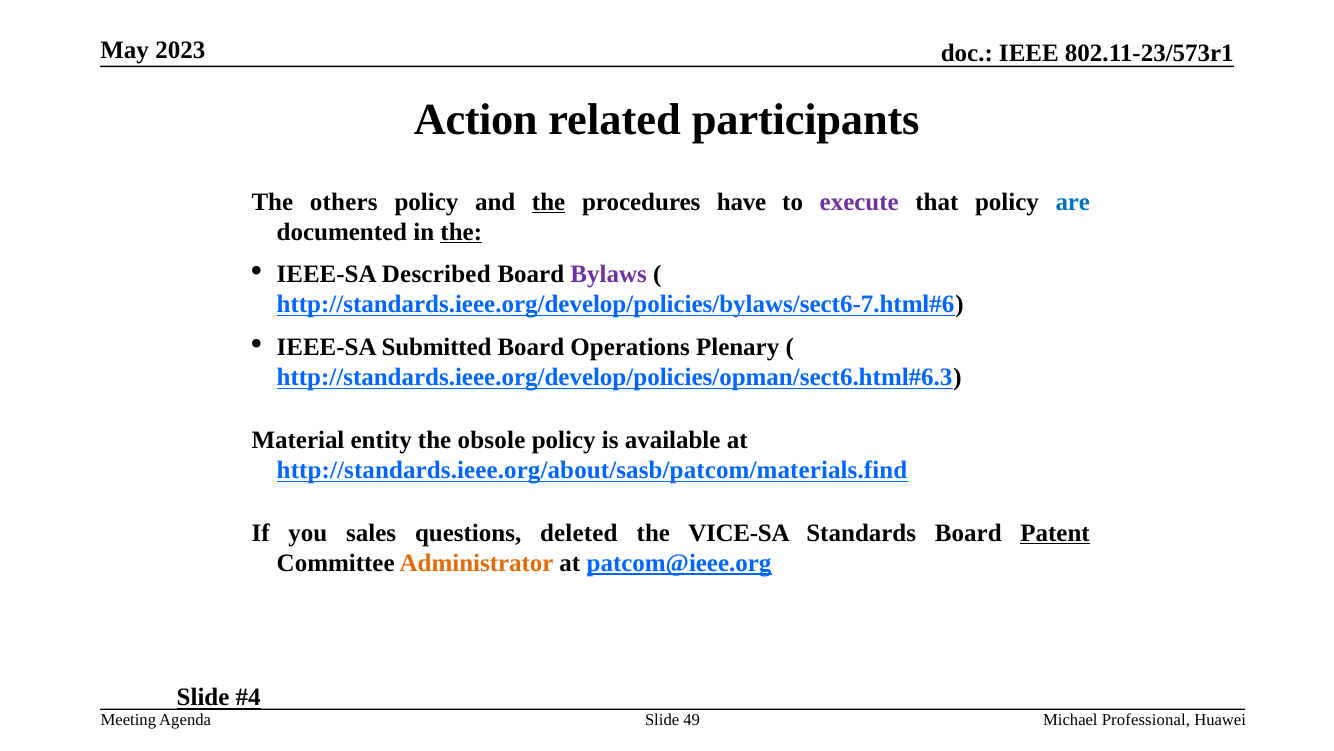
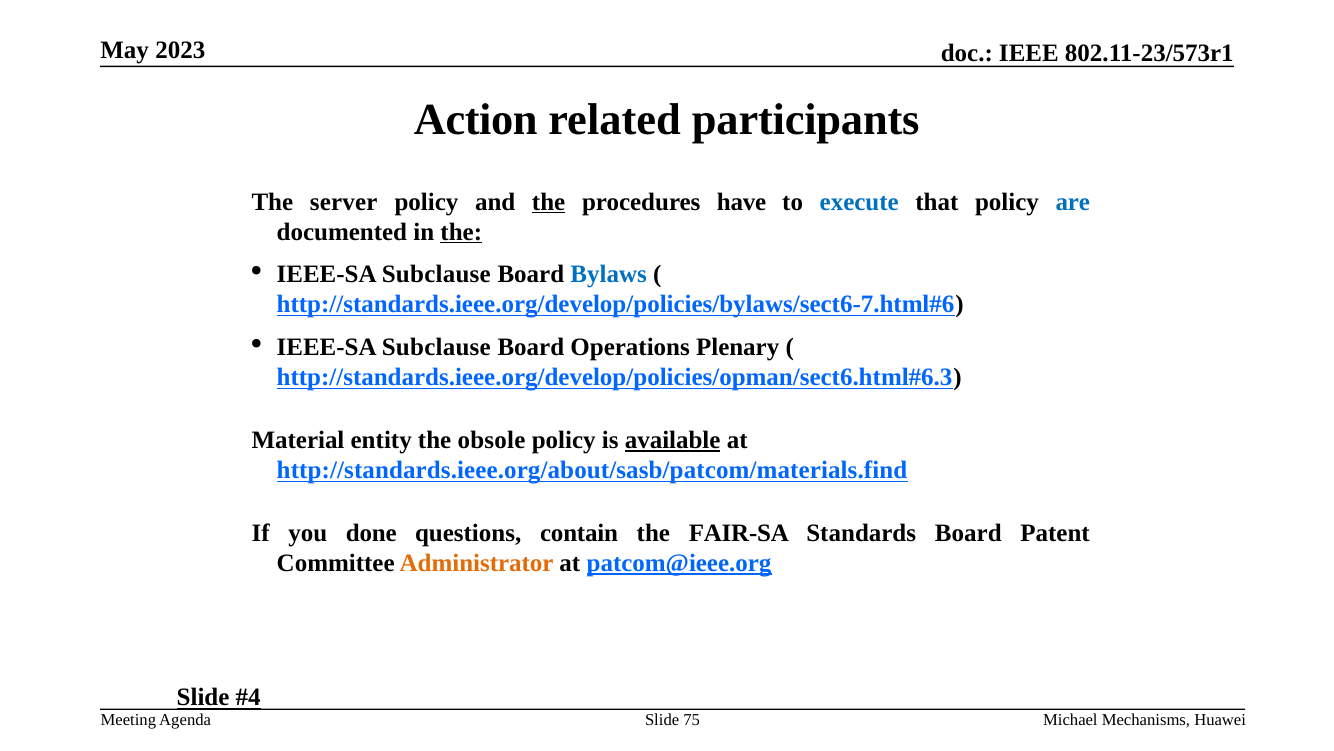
others: others -> server
execute colour: purple -> blue
Described at (436, 274): Described -> Subclause
Bylaws colour: purple -> blue
Submitted at (437, 347): Submitted -> Subclause
available underline: none -> present
sales: sales -> done
deleted: deleted -> contain
VICE-SA: VICE-SA -> FAIR-SA
Patent underline: present -> none
49: 49 -> 75
Professional: Professional -> Mechanisms
